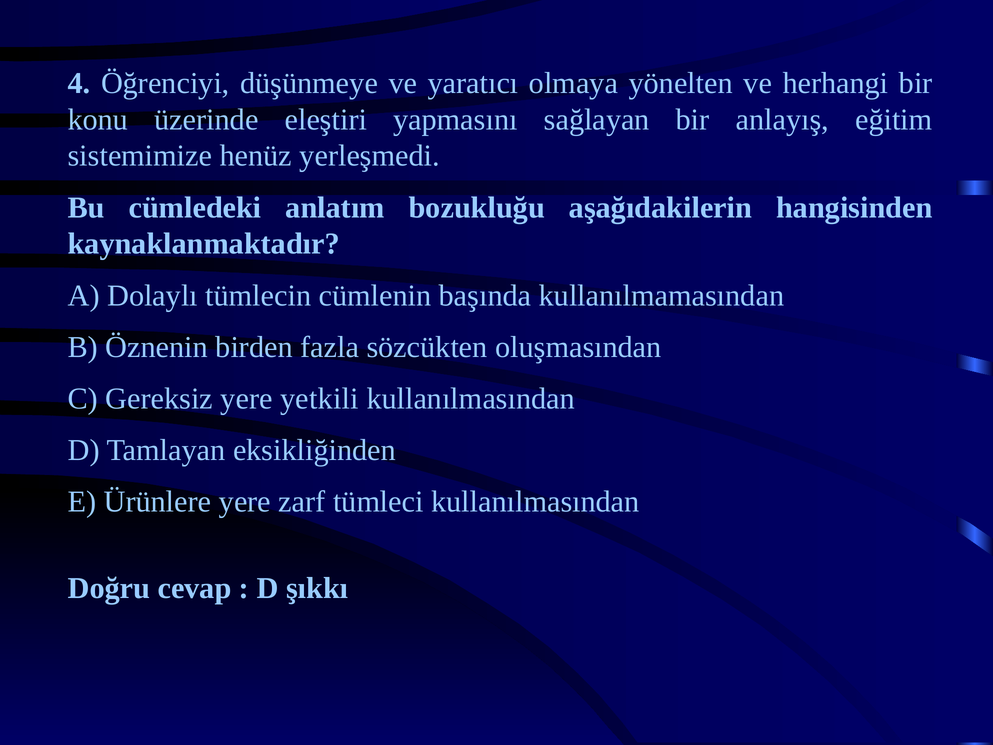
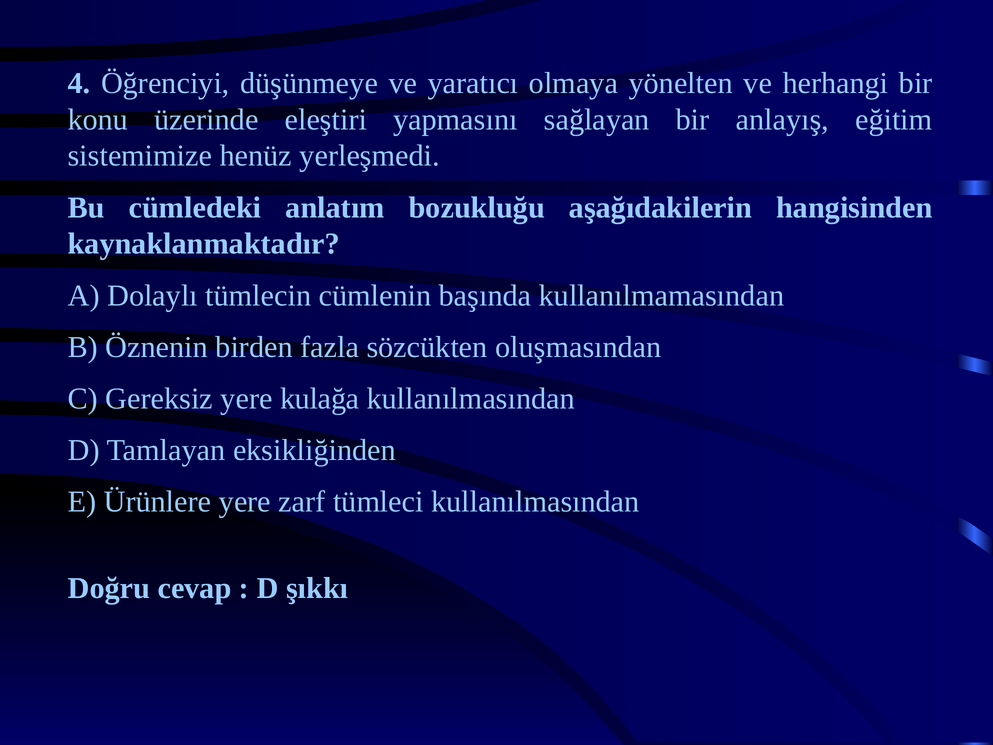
yetkili: yetkili -> kulağa
